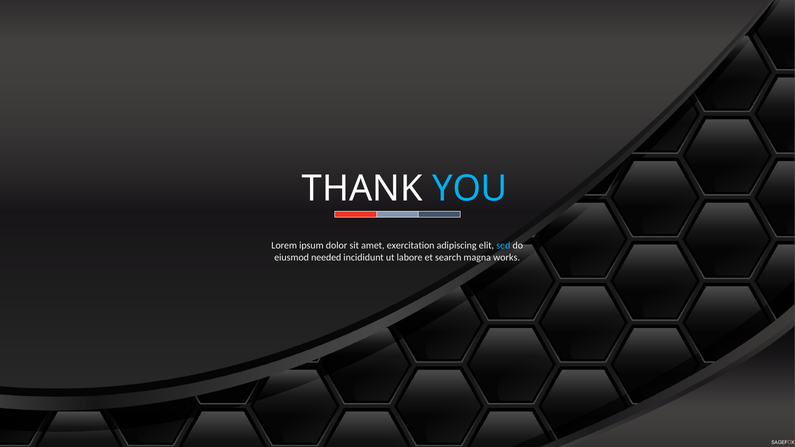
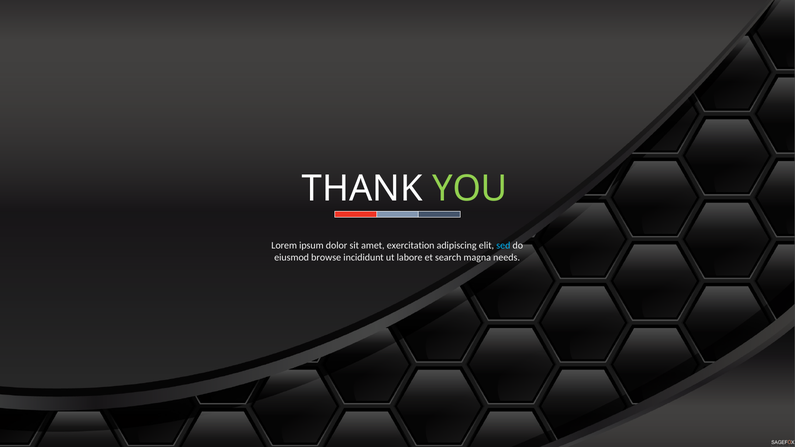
YOU colour: light blue -> light green
needed: needed -> browse
works: works -> needs
